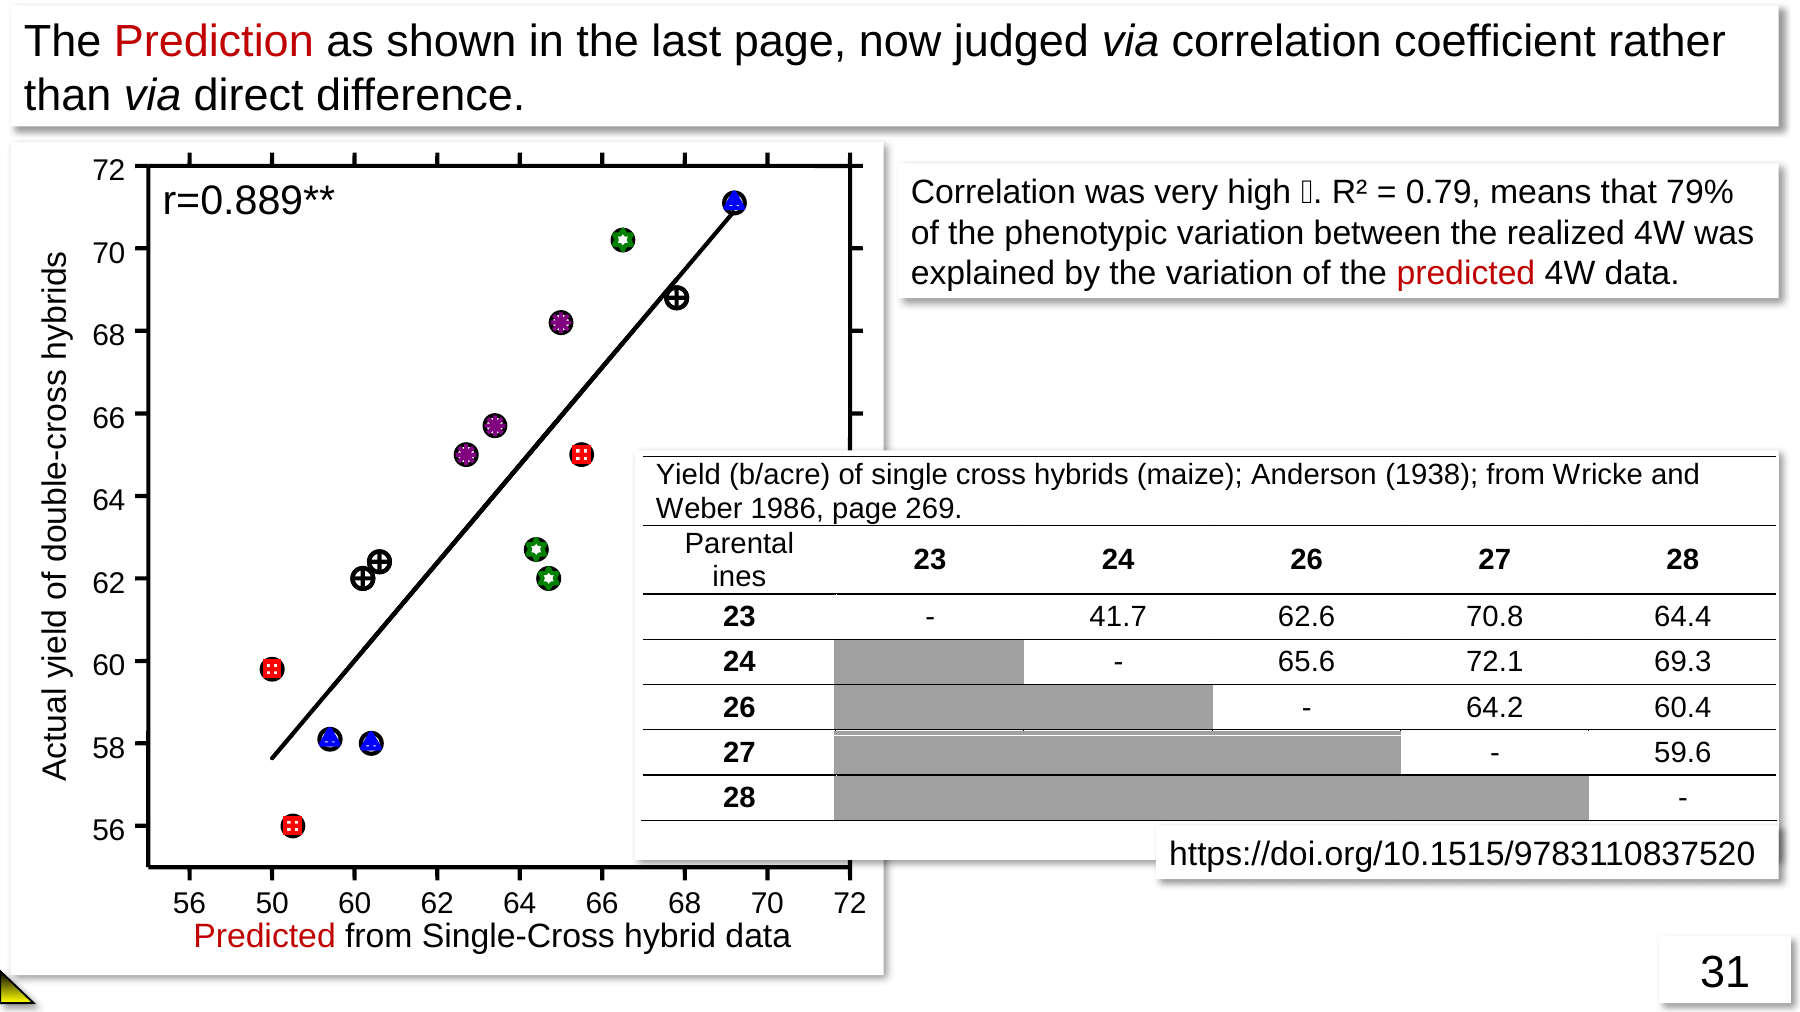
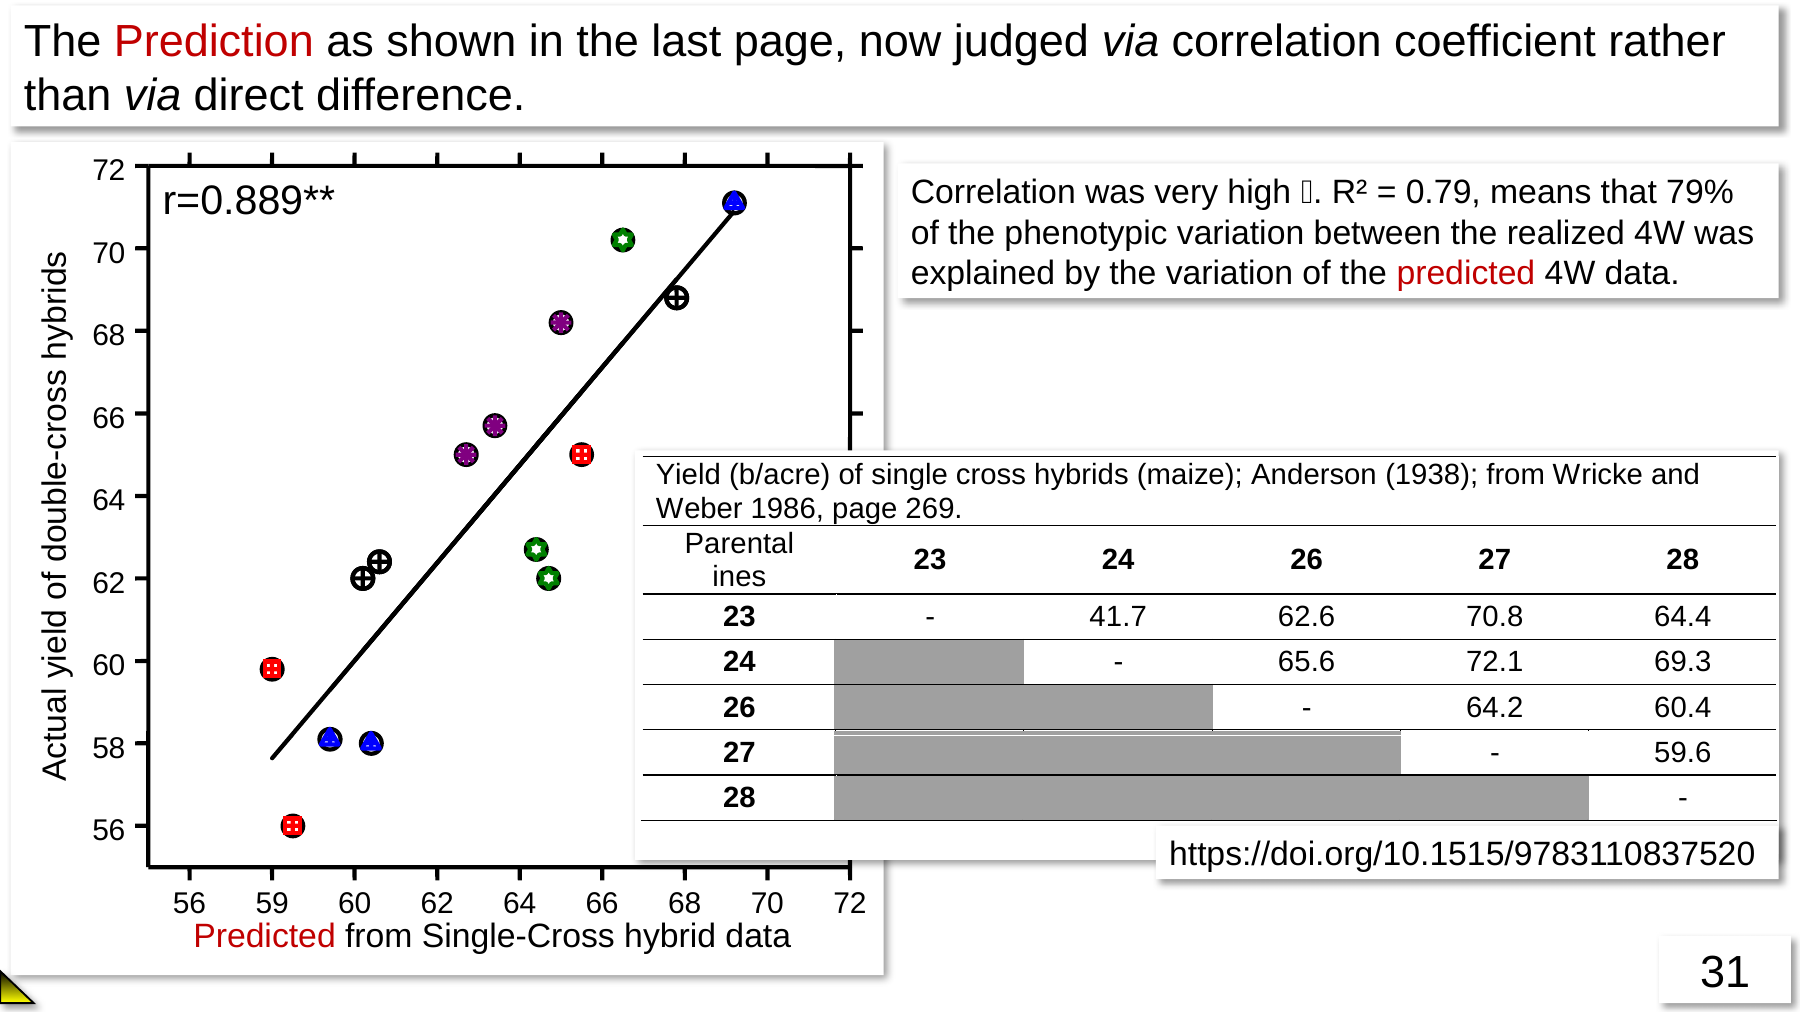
50: 50 -> 59
